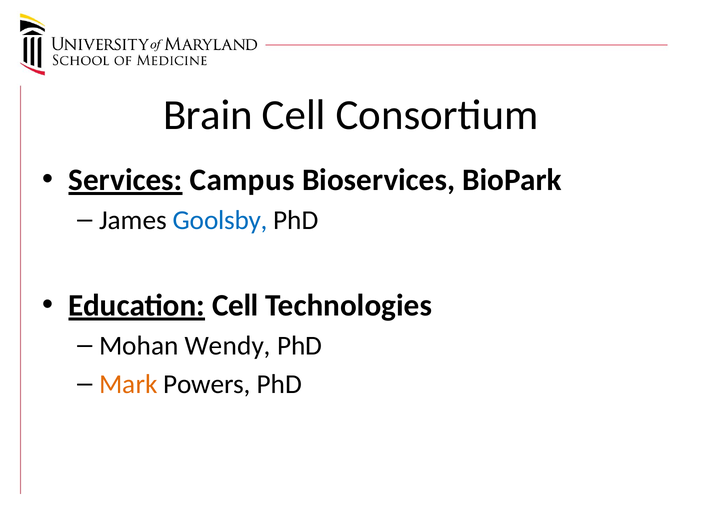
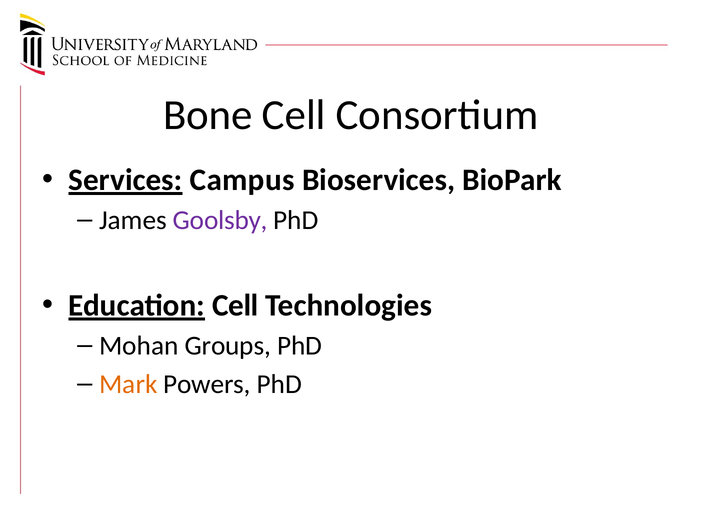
Brain: Brain -> Bone
Goolsby colour: blue -> purple
Wendy: Wendy -> Groups
